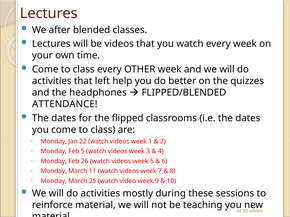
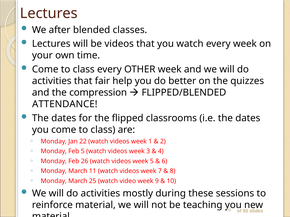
left: left -> fair
headphones: headphones -> compression
